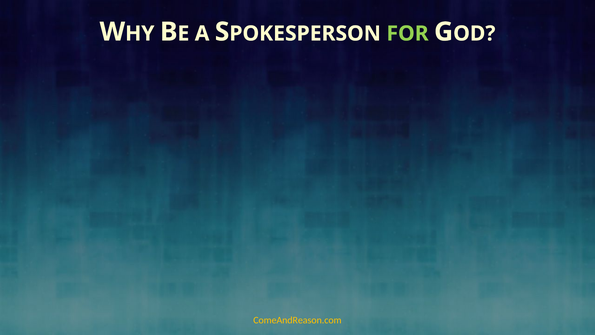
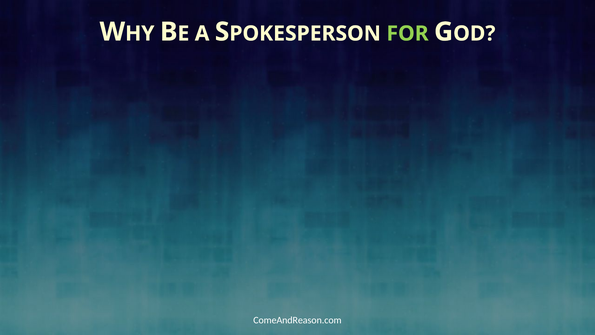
ComeAndReason.com colour: yellow -> white
